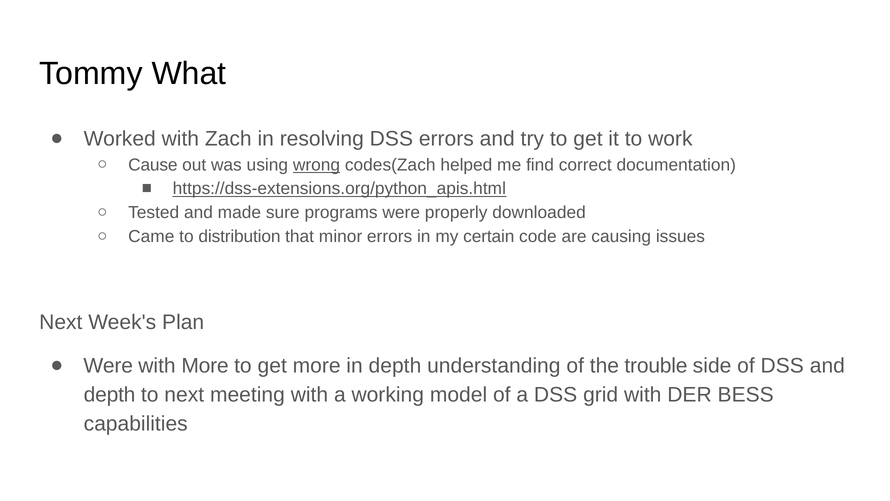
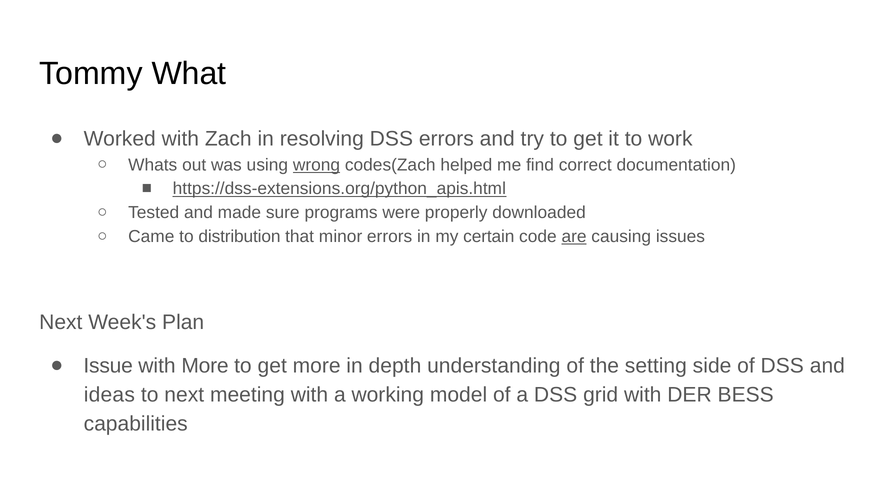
Cause: Cause -> Whats
are underline: none -> present
Were at (108, 366): Were -> Issue
trouble: trouble -> setting
depth at (110, 395): depth -> ideas
